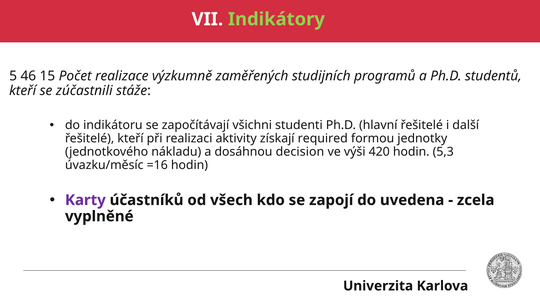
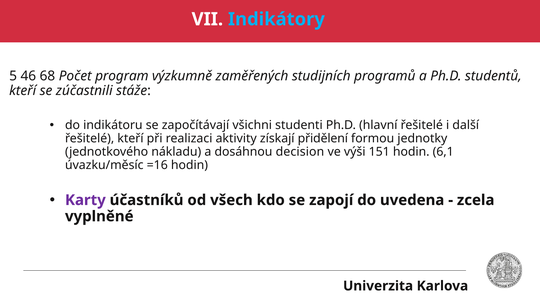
Indikátory colour: light green -> light blue
15: 15 -> 68
realizace: realizace -> program
required: required -> přidělení
420: 420 -> 151
5,3: 5,3 -> 6,1
